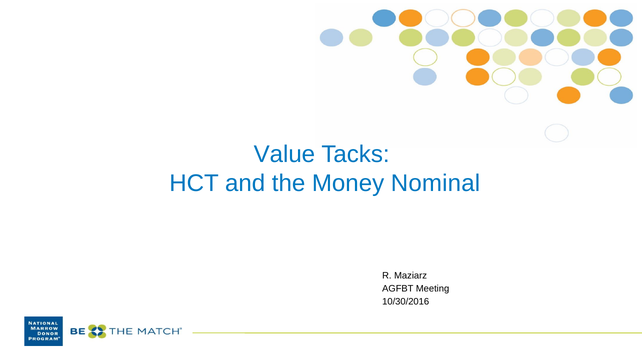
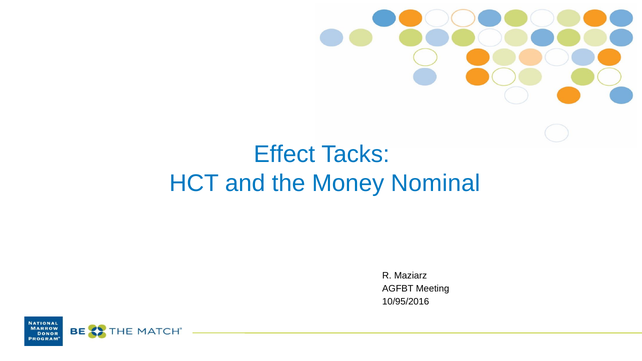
Value: Value -> Effect
10/30/2016: 10/30/2016 -> 10/95/2016
